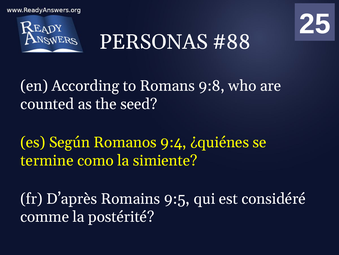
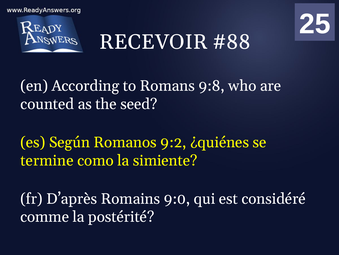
PERSONAS: PERSONAS -> RECEVOIR
9:4: 9:4 -> 9:2
9:5: 9:5 -> 9:0
